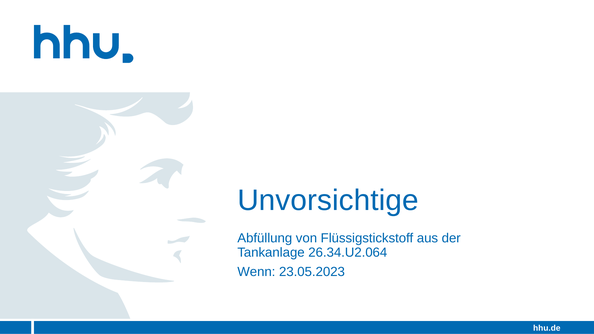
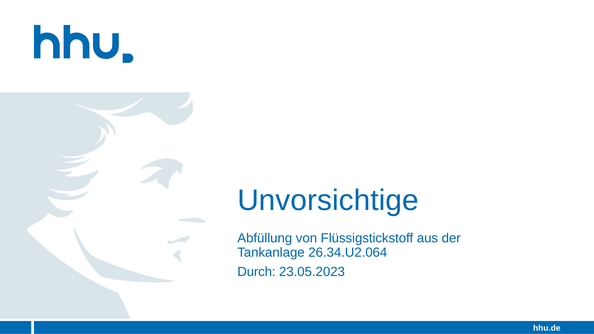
Wenn: Wenn -> Durch
